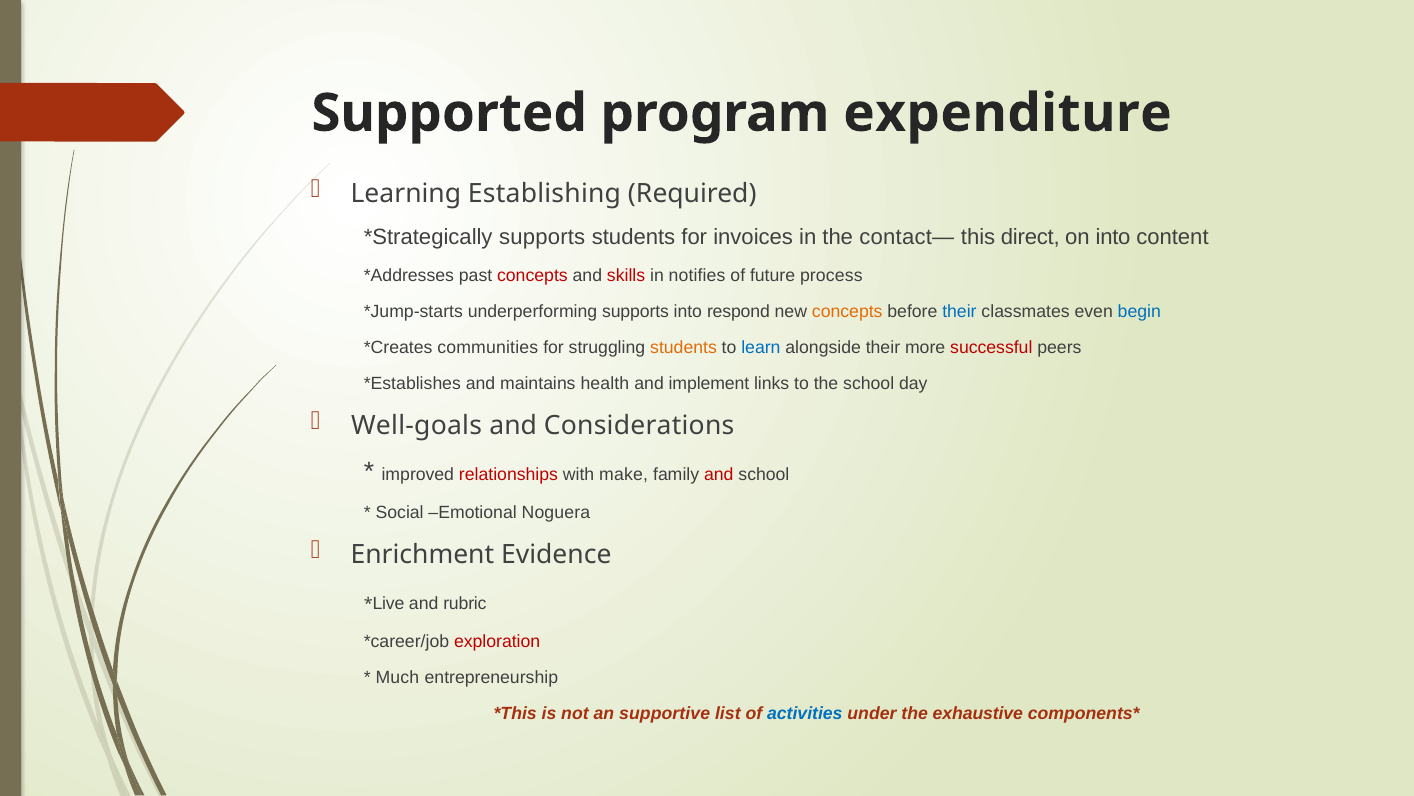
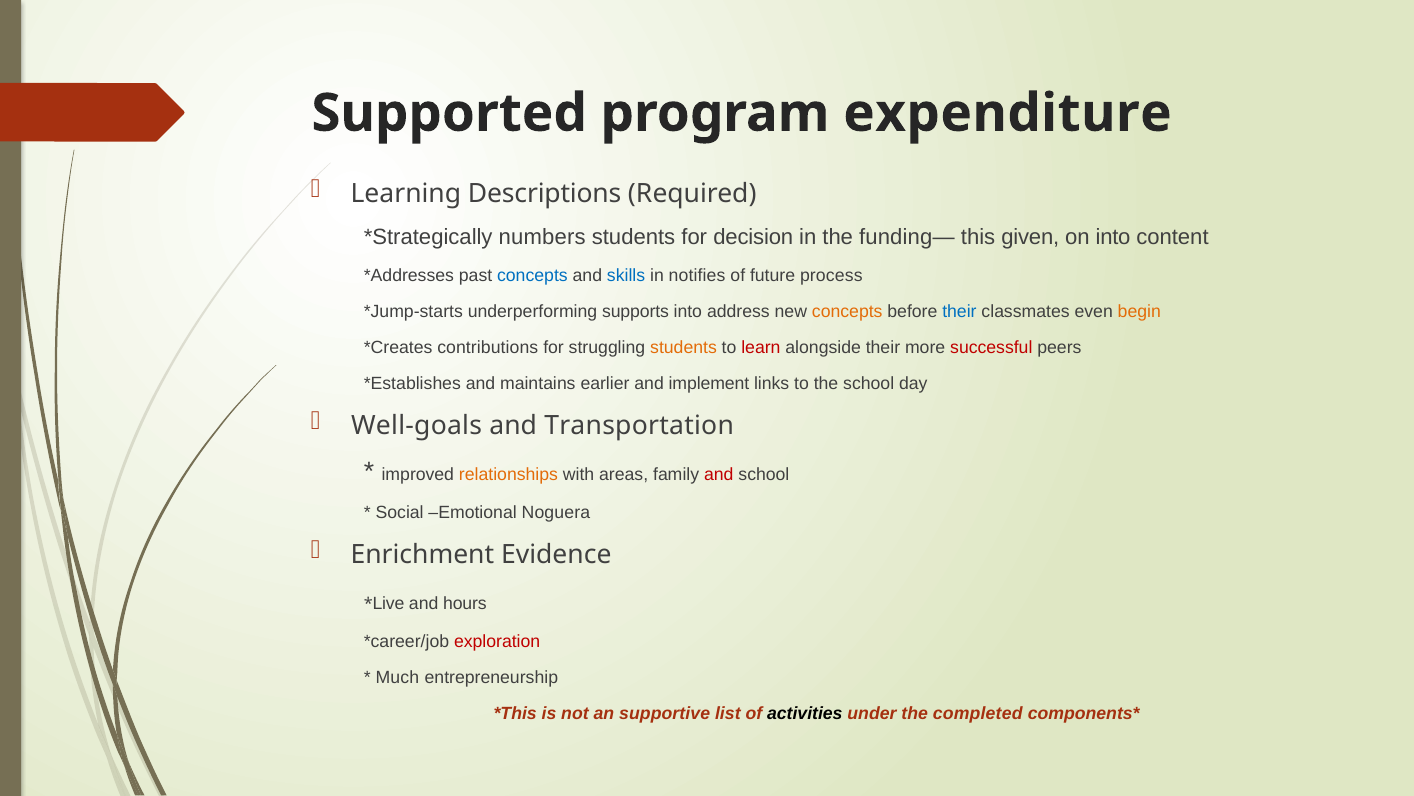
Establishing: Establishing -> Descriptions
supports at (542, 237): supports -> numbers
invoices: invoices -> decision
contact—: contact— -> funding—
direct: direct -> given
concepts at (532, 275) colour: red -> blue
skills colour: red -> blue
respond: respond -> address
begin colour: blue -> orange
communities: communities -> contributions
learn colour: blue -> red
health: health -> earlier
Considerations: Considerations -> Transportation
relationships colour: red -> orange
make: make -> areas
rubric: rubric -> hours
activities colour: blue -> black
exhaustive: exhaustive -> completed
